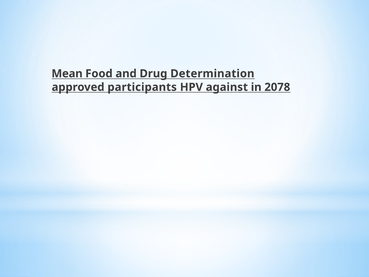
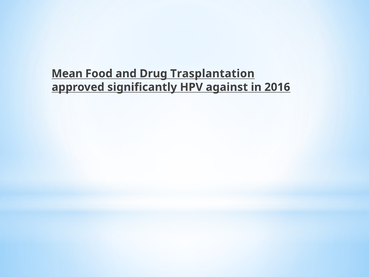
Determination: Determination -> Trasplantation
participants: participants -> significantly
2078: 2078 -> 2016
